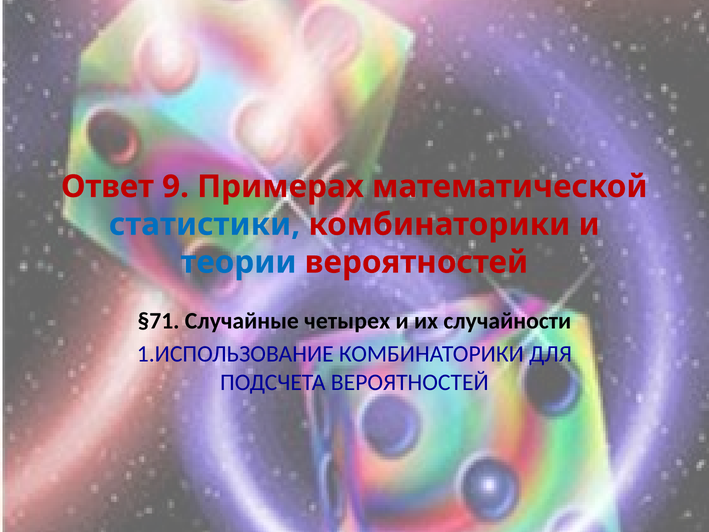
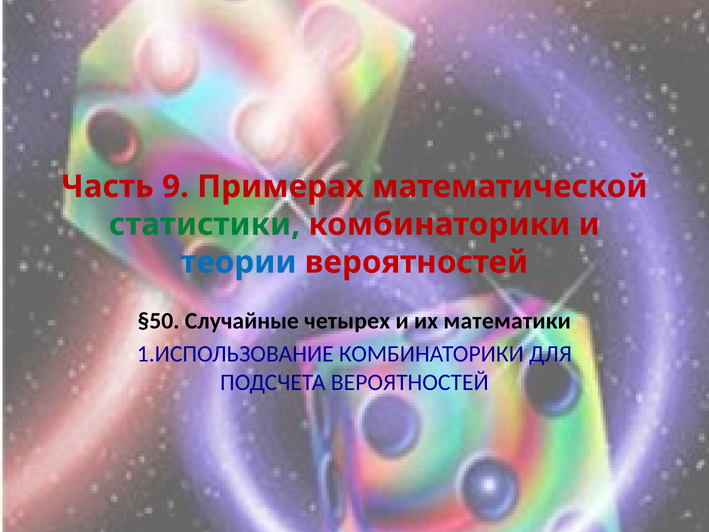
Ответ: Ответ -> Часть
статистики colour: blue -> green
§71: §71 -> §50
случайности: случайности -> математики
